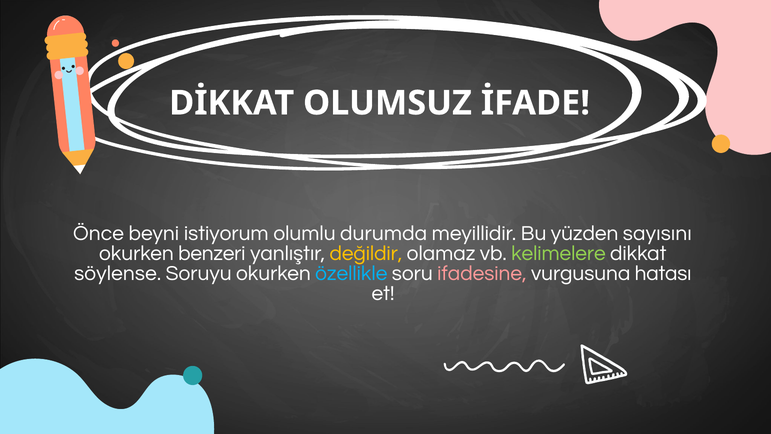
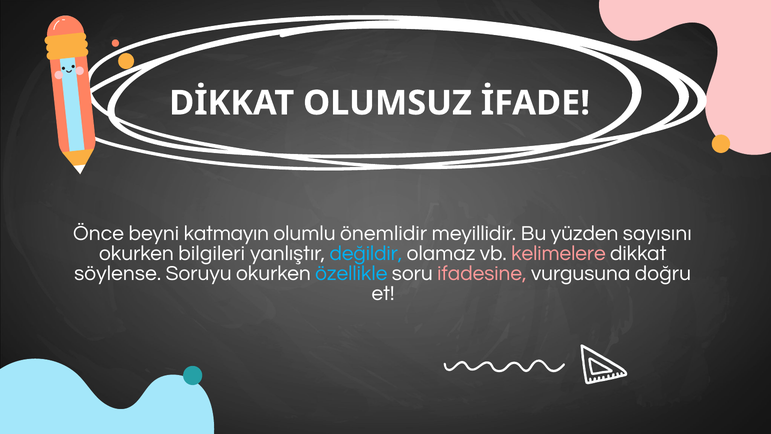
istiyorum: istiyorum -> katmayın
durumda: durumda -> önemlidir
benzeri: benzeri -> bilgileri
değildir colour: yellow -> light blue
kelimelere colour: light green -> pink
hatası: hatası -> doğru
